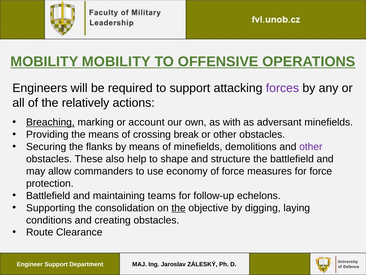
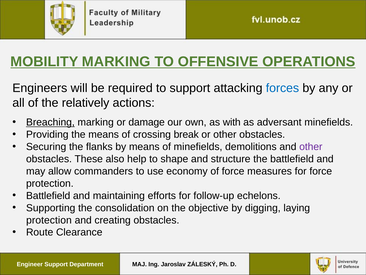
MOBILITY MOBILITY: MOBILITY -> MARKING
forces colour: purple -> blue
account: account -> damage
teams: teams -> efforts
the at (179, 208) underline: present -> none
conditions at (49, 220): conditions -> protection
